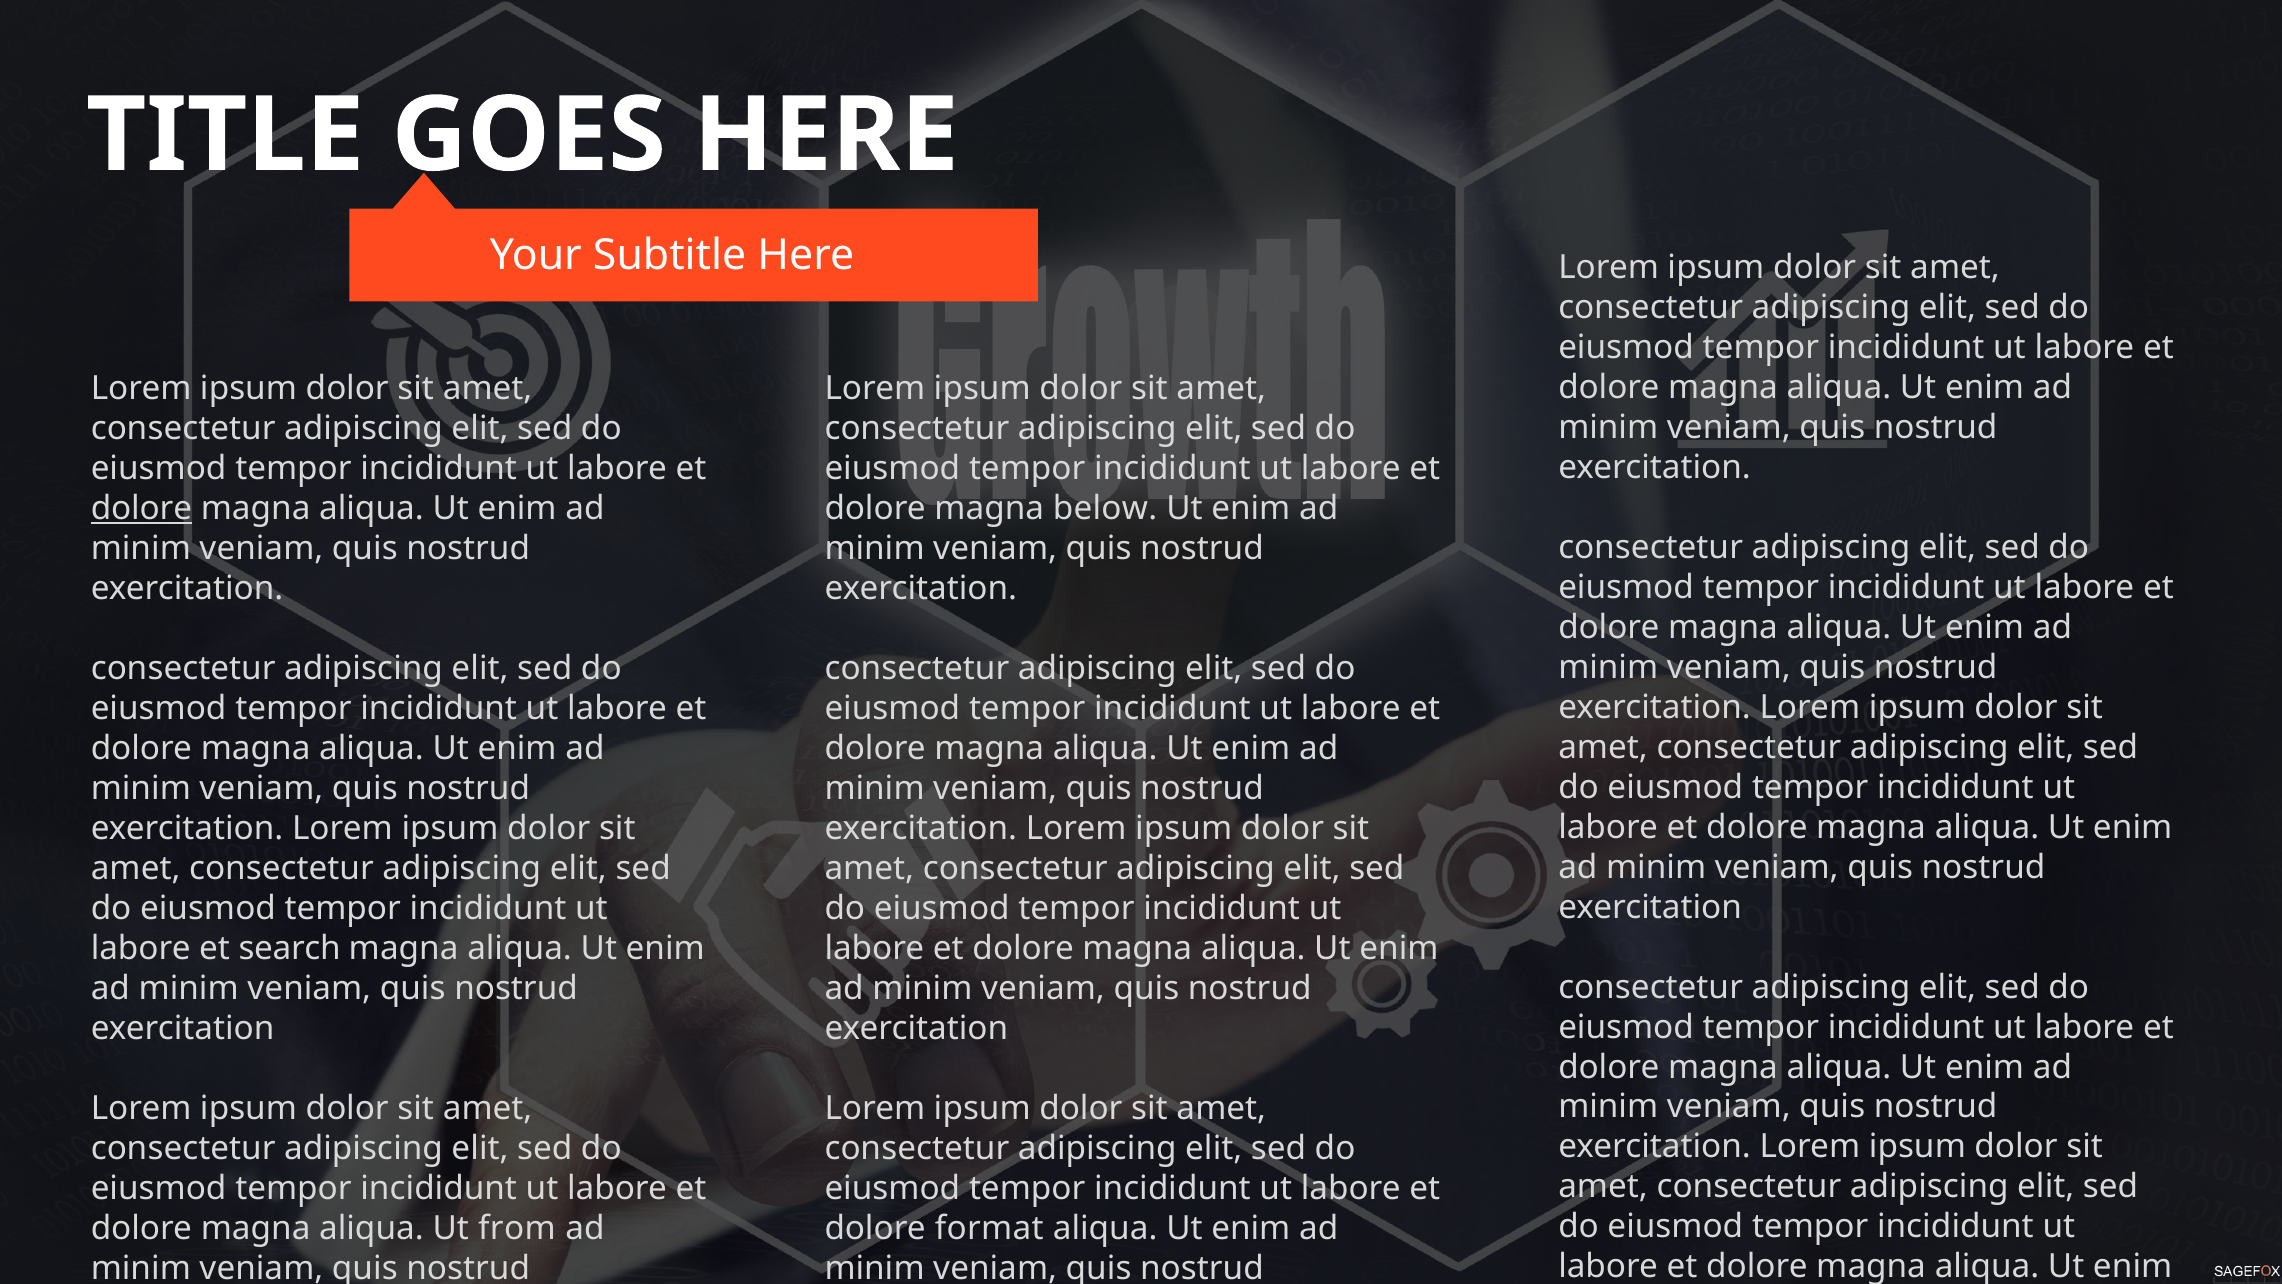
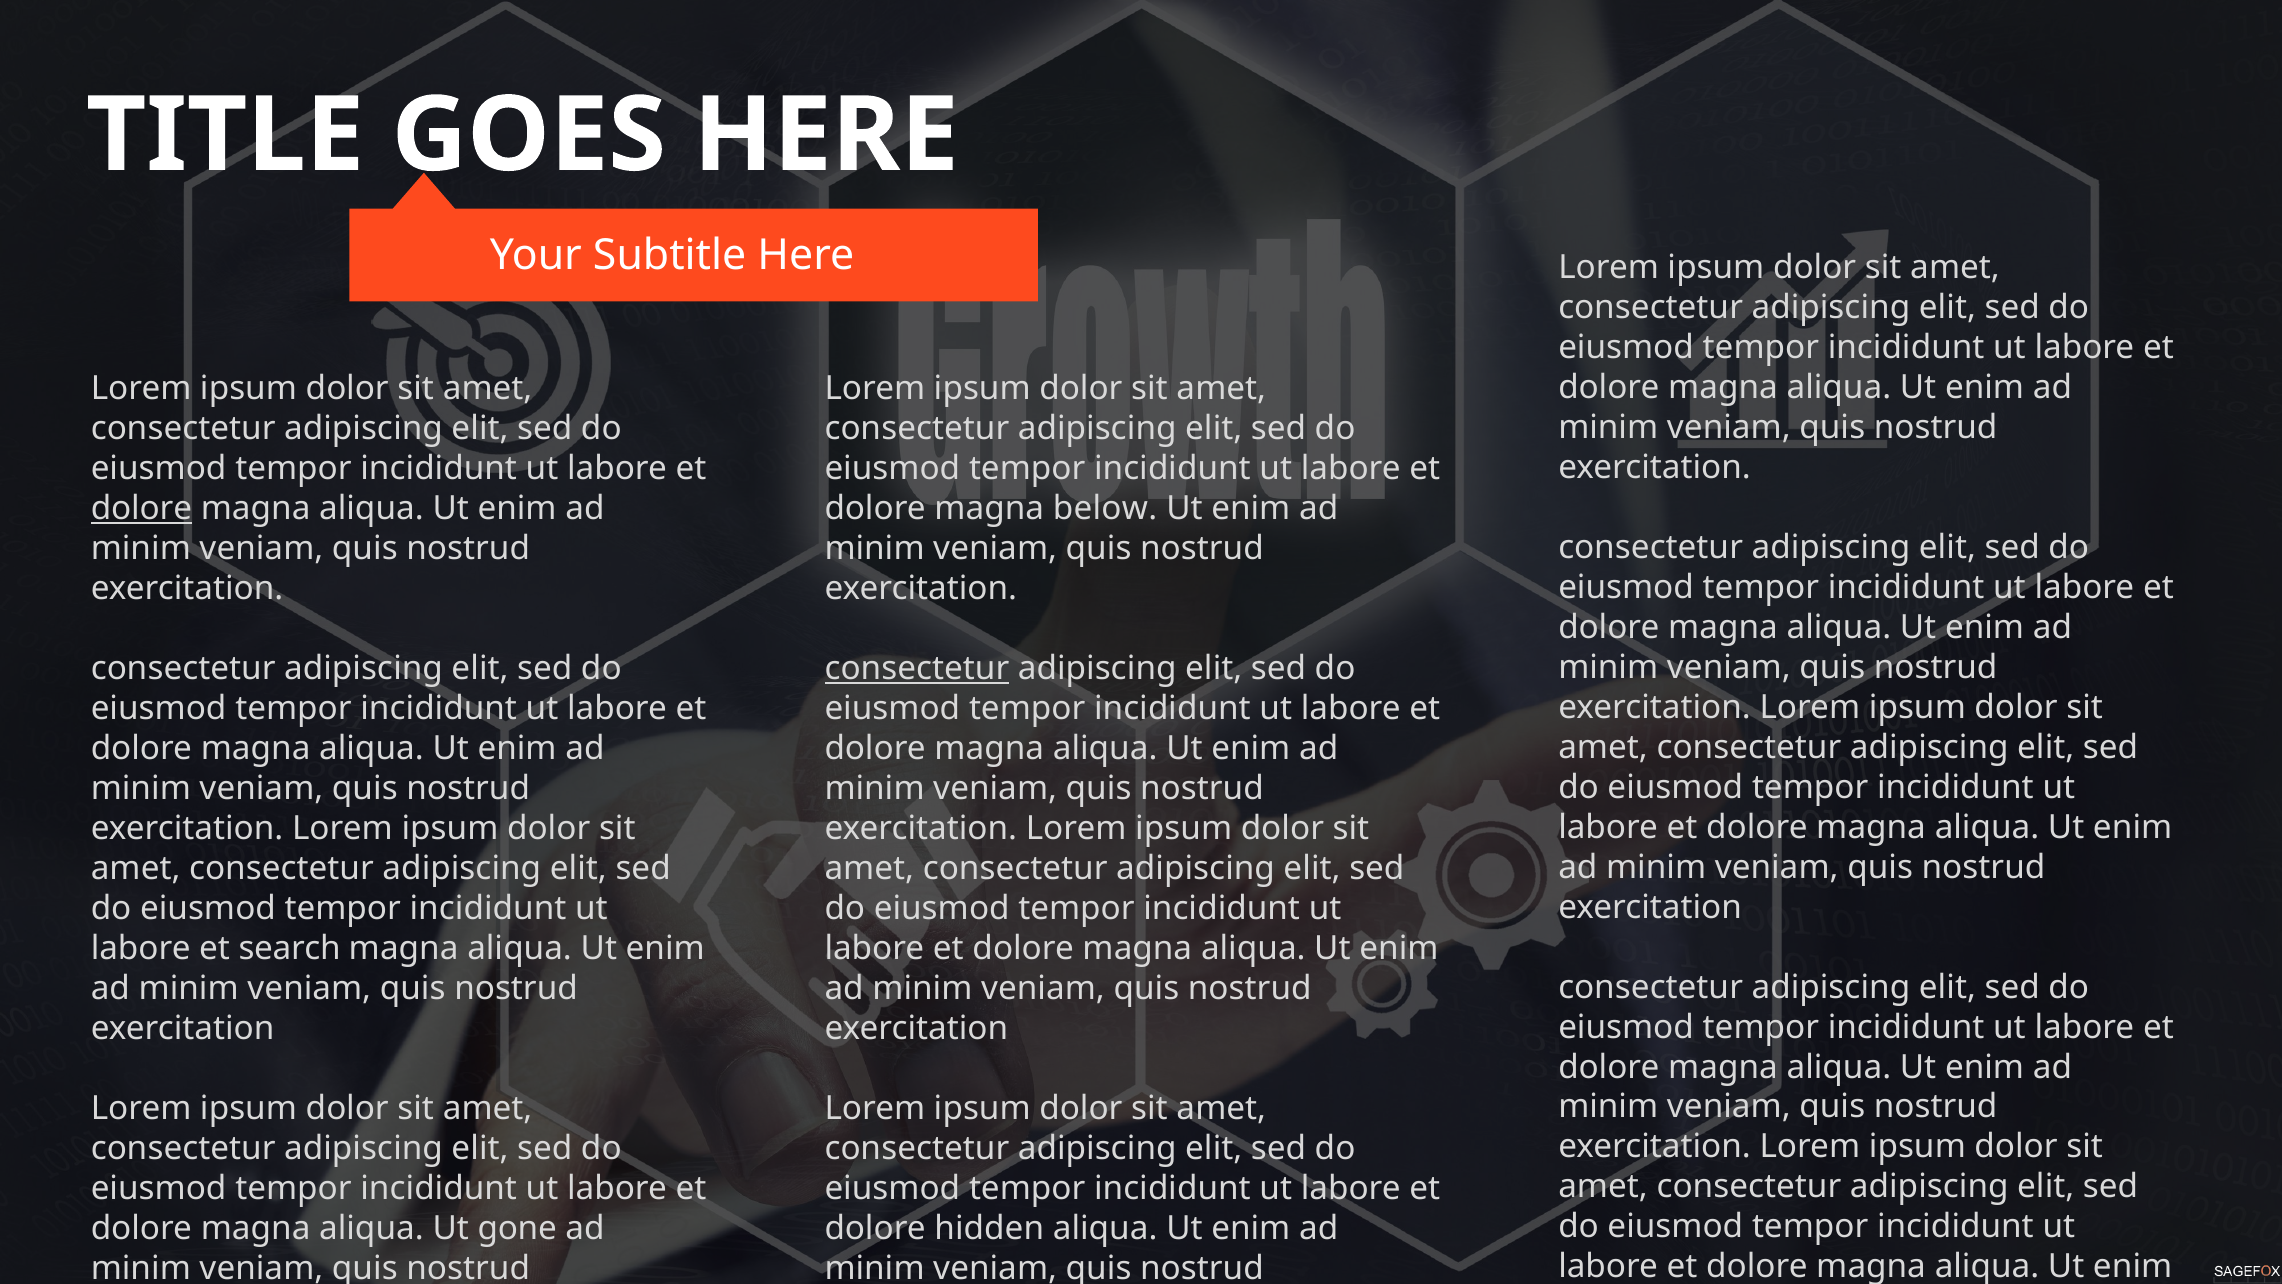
consectetur at (917, 668) underline: none -> present
from: from -> gone
format: format -> hidden
